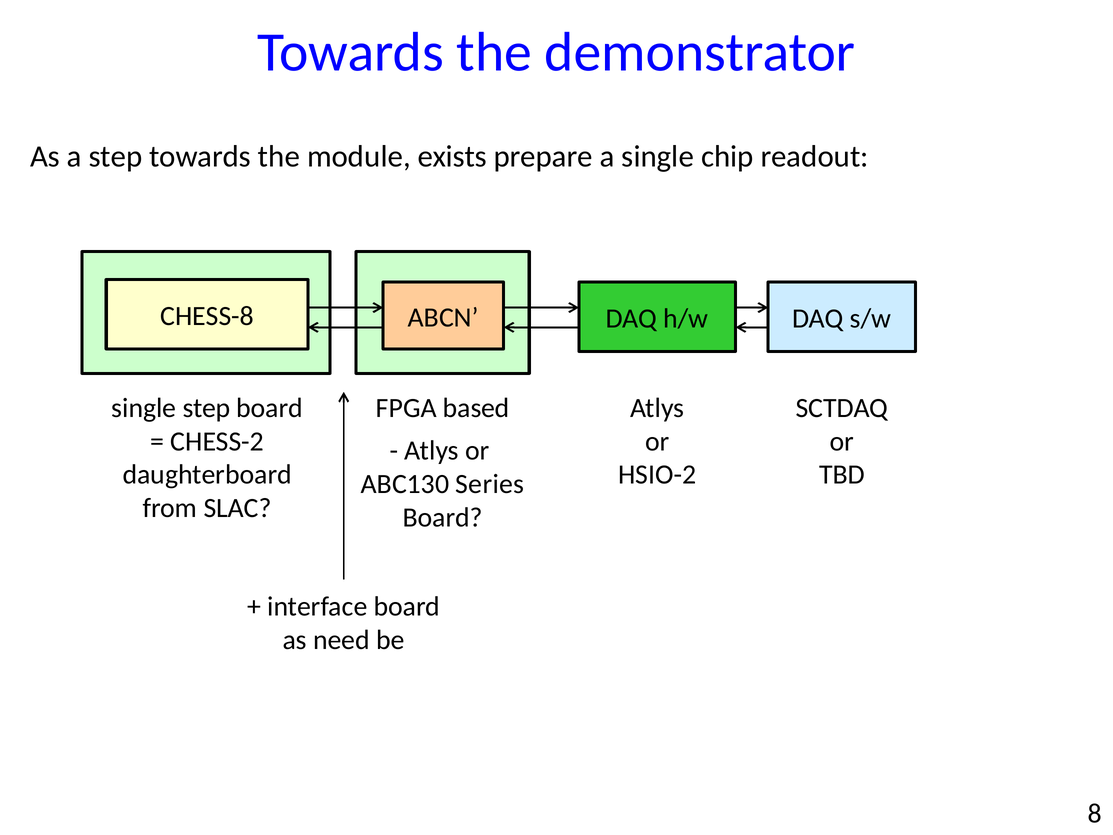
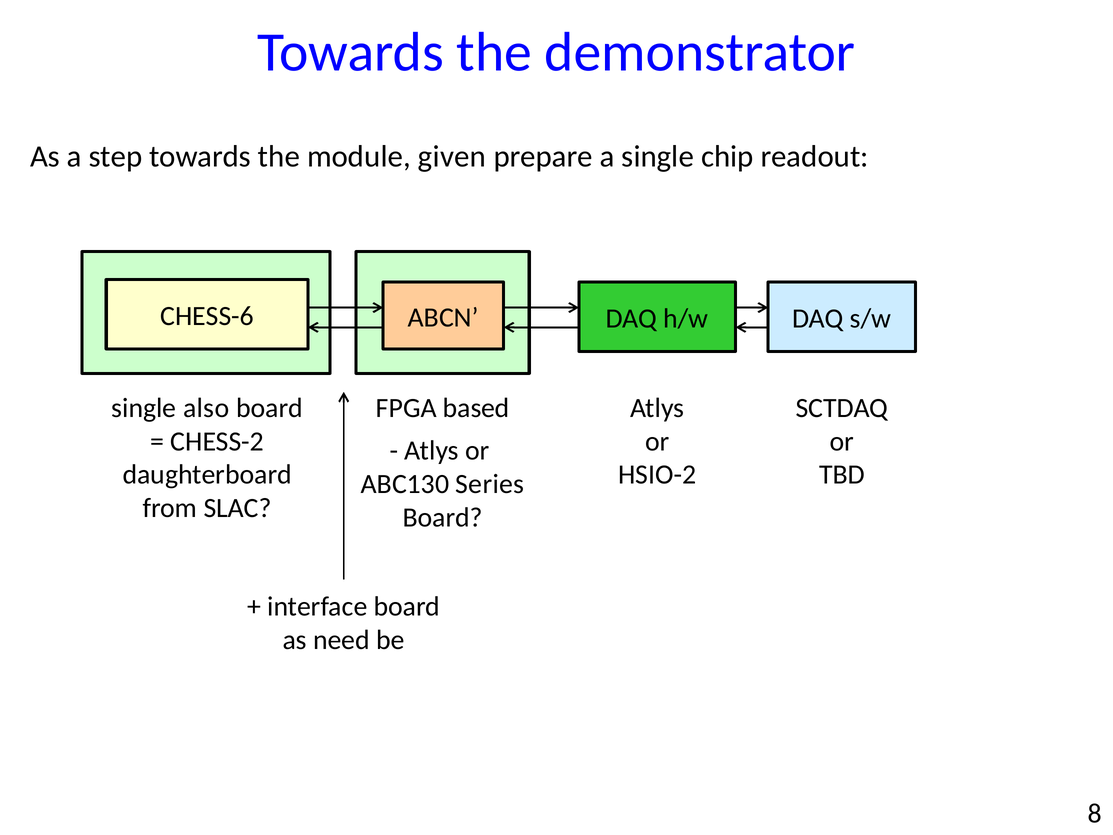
exists: exists -> given
CHESS-8: CHESS-8 -> CHESS-6
single step: step -> also
